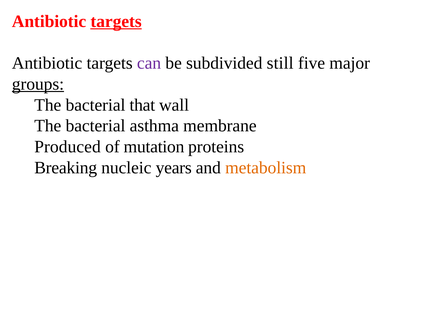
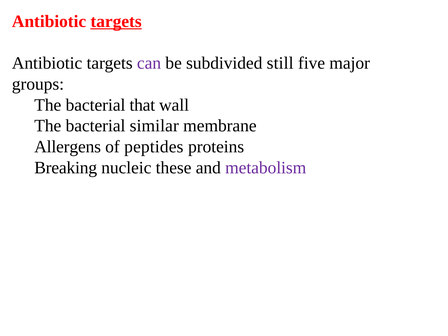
groups underline: present -> none
asthma: asthma -> similar
Produced: Produced -> Allergens
mutation: mutation -> peptides
years: years -> these
metabolism colour: orange -> purple
